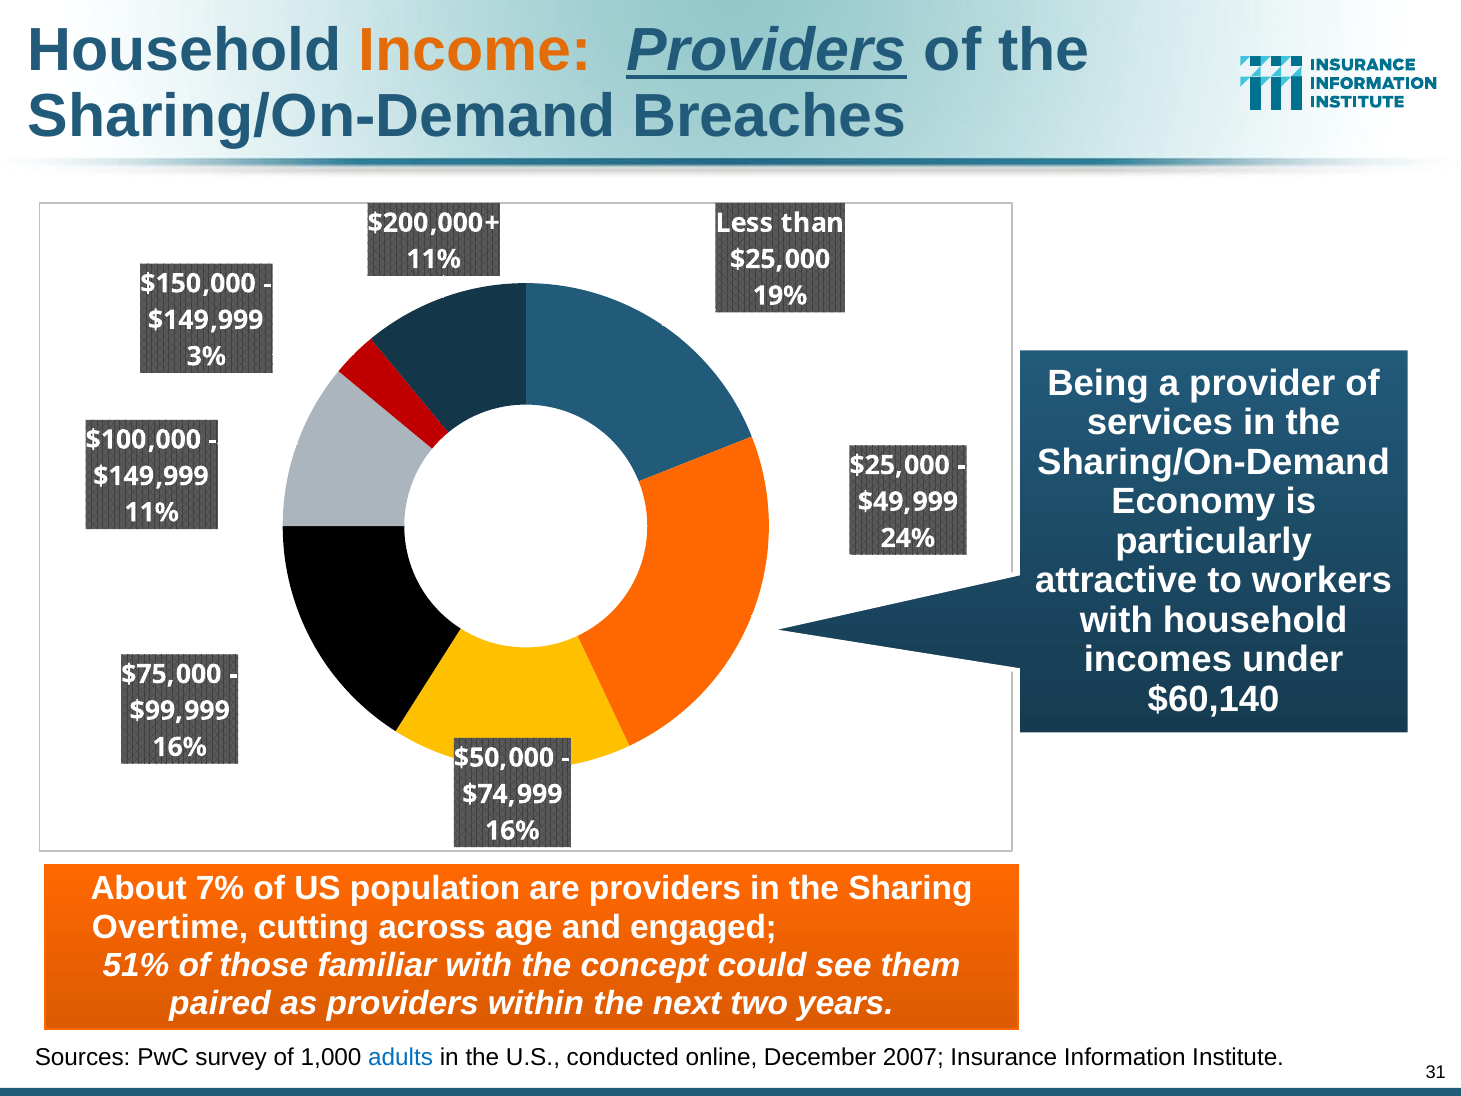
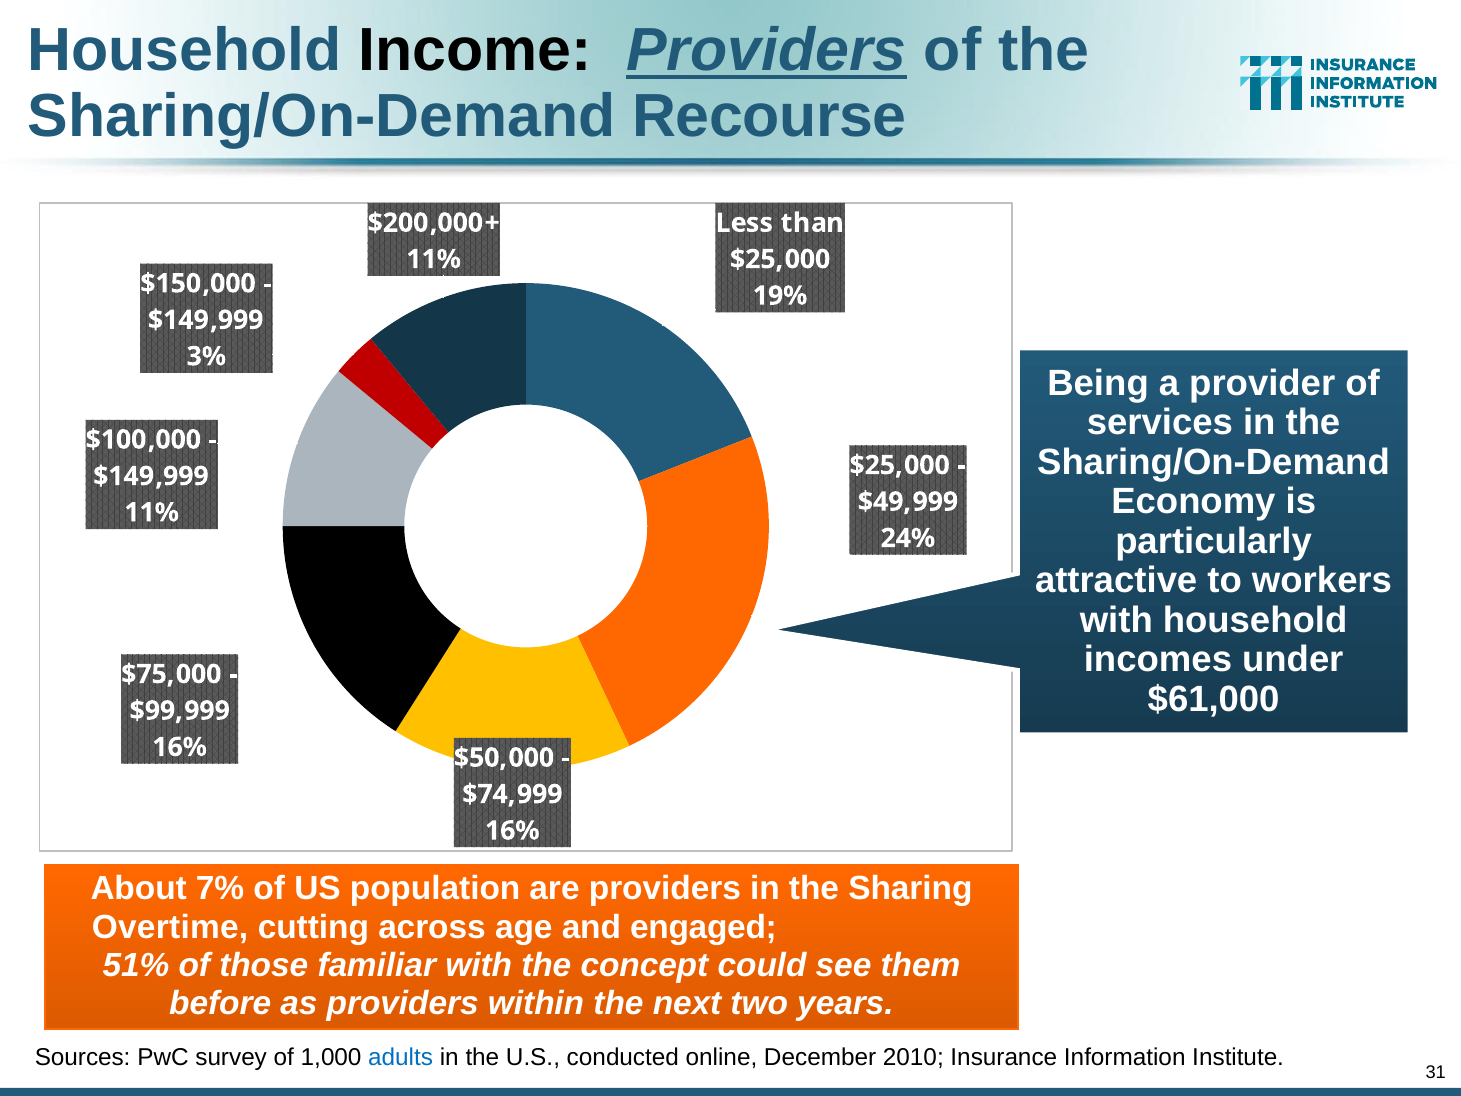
Income colour: orange -> black
Breaches: Breaches -> Recourse
$60,140: $60,140 -> $61,000
paired: paired -> before
2007: 2007 -> 2010
